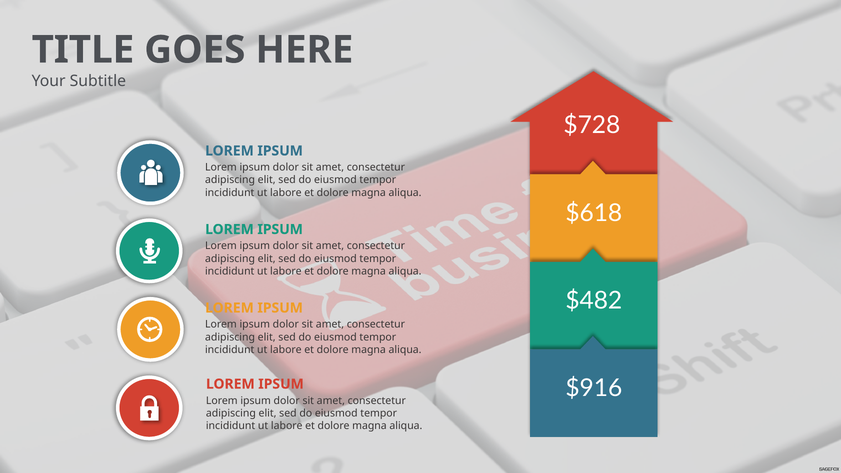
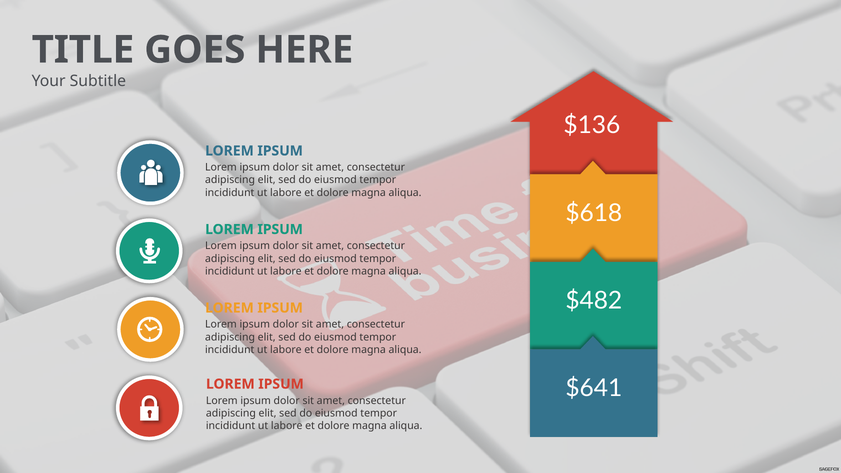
$728: $728 -> $136
$916: $916 -> $641
